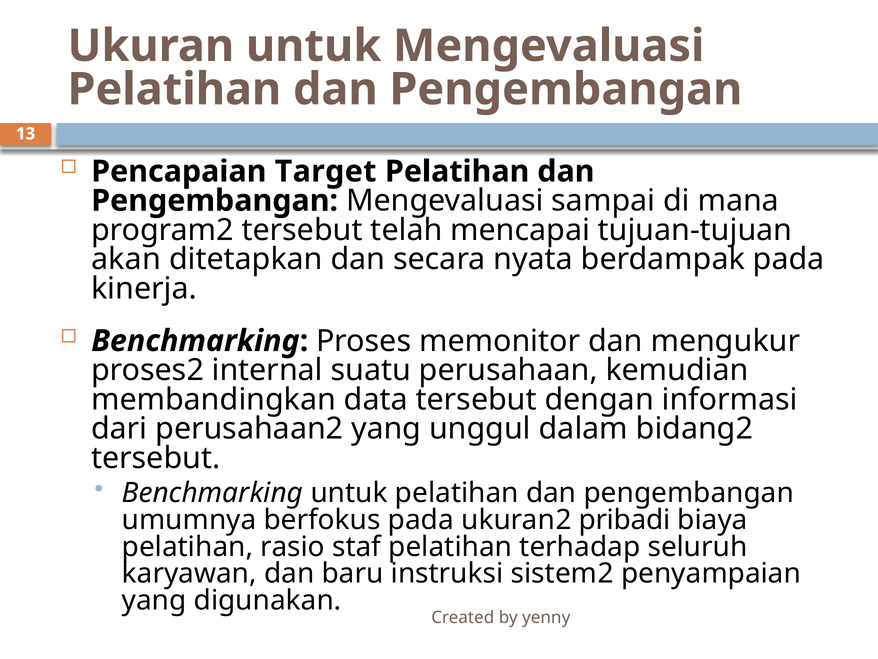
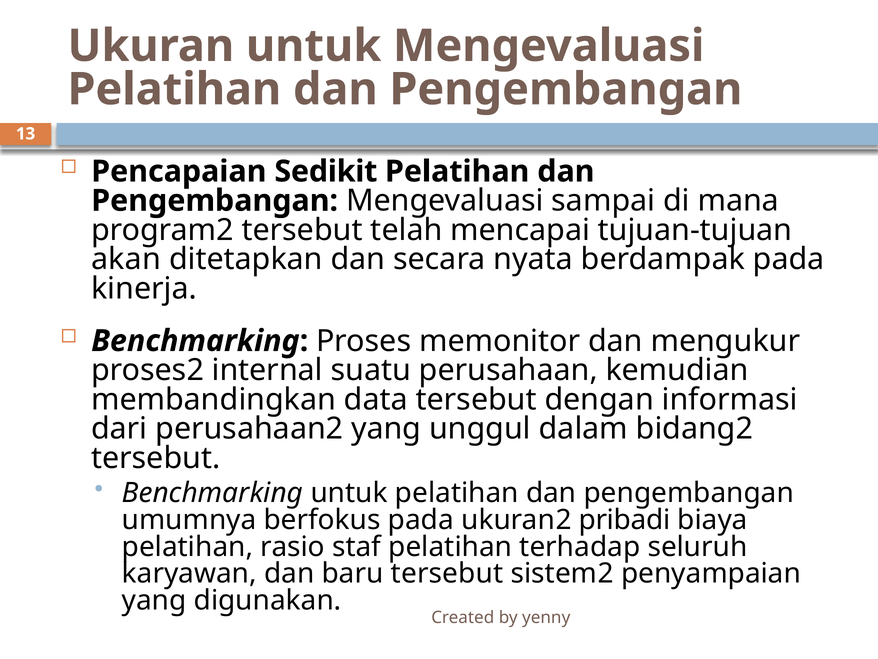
Target: Target -> Sedikit
baru instruksi: instruksi -> tersebut
